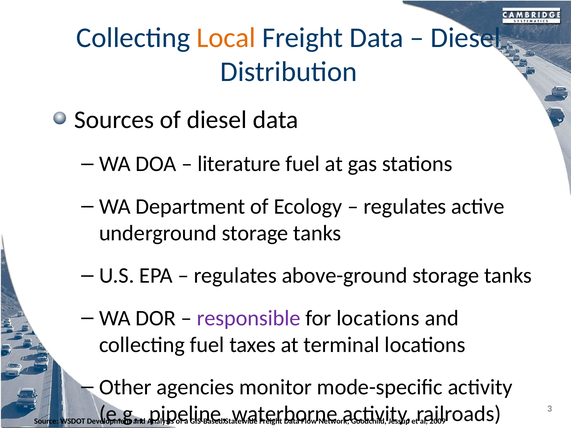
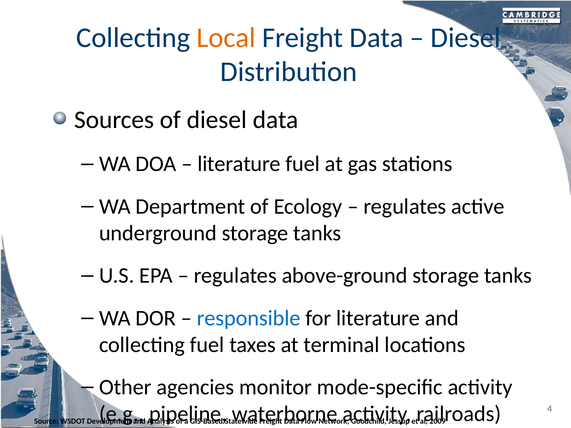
responsible colour: purple -> blue
for locations: locations -> literature
3: 3 -> 4
